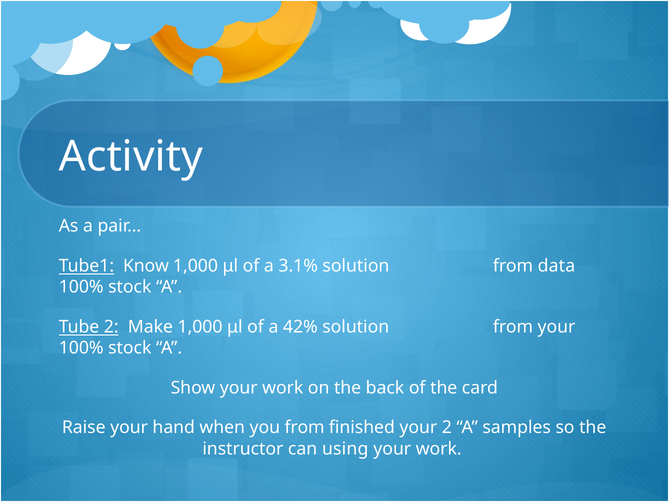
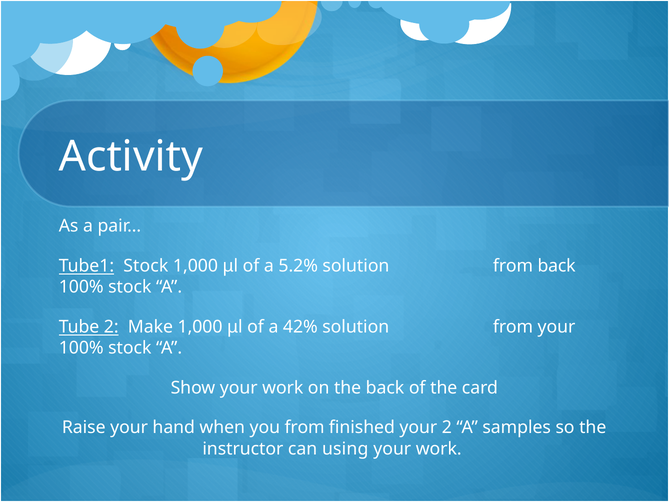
Tube1 Know: Know -> Stock
3.1%: 3.1% -> 5.2%
from data: data -> back
